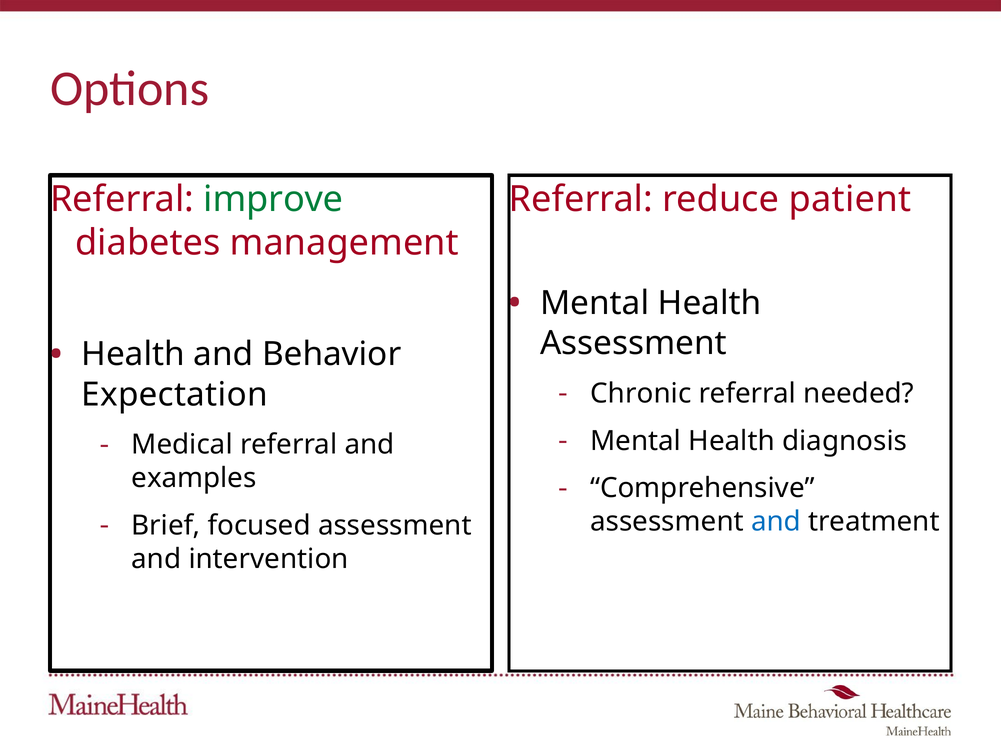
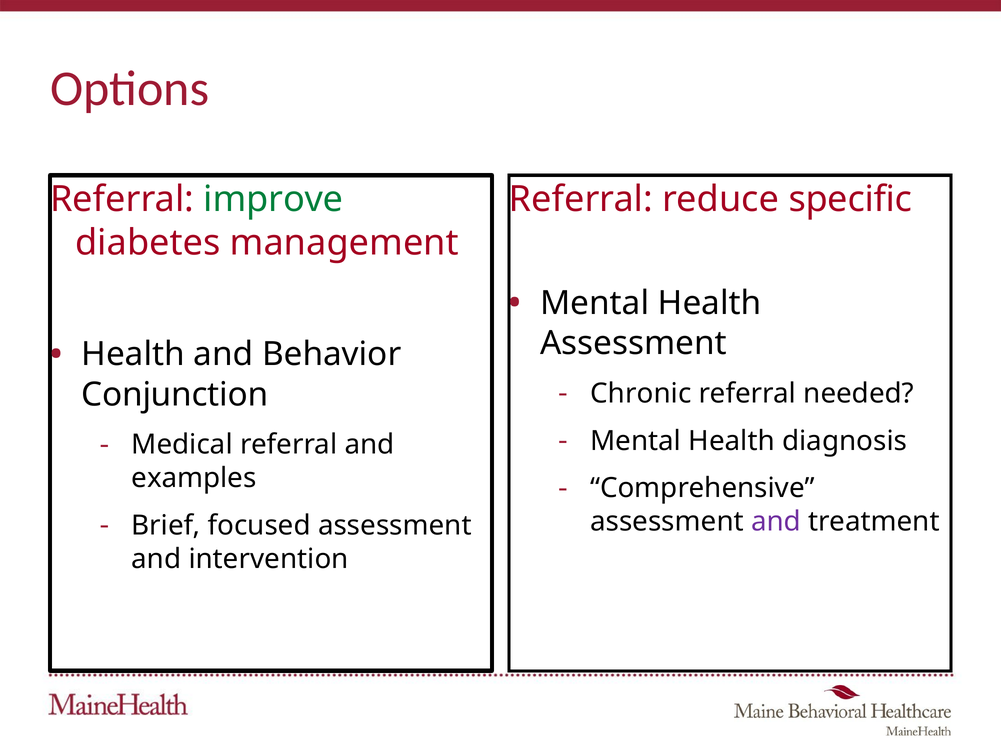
patient: patient -> specific
Expectation: Expectation -> Conjunction
and at (776, 521) colour: blue -> purple
